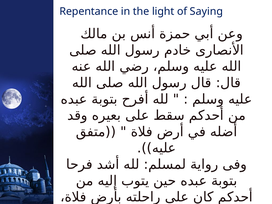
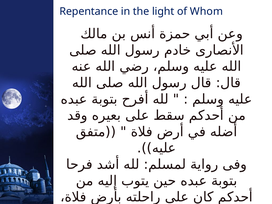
Saying: Saying -> Whom
